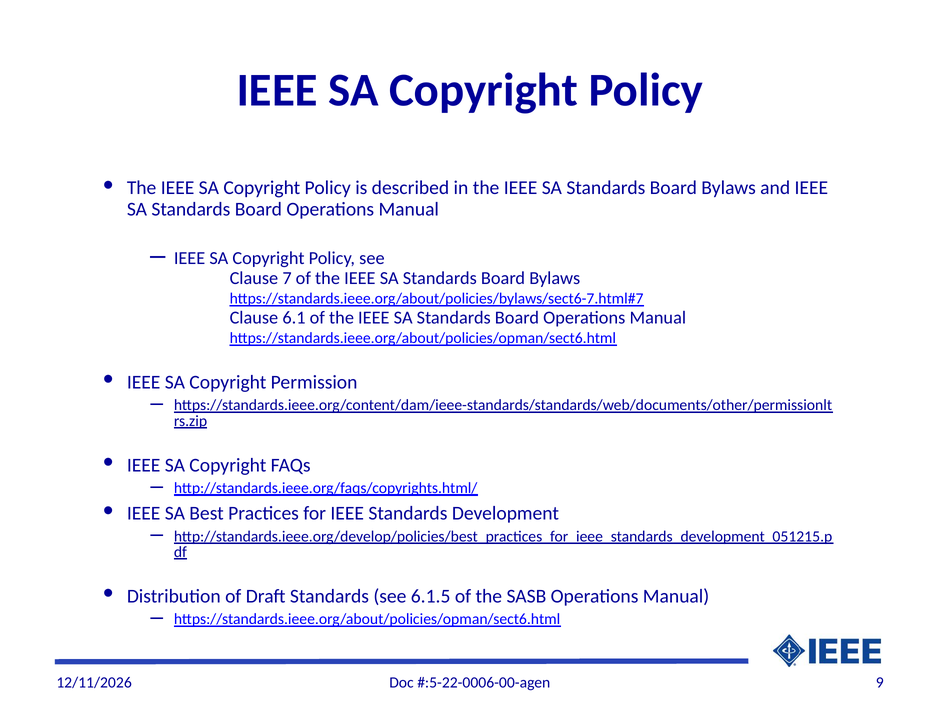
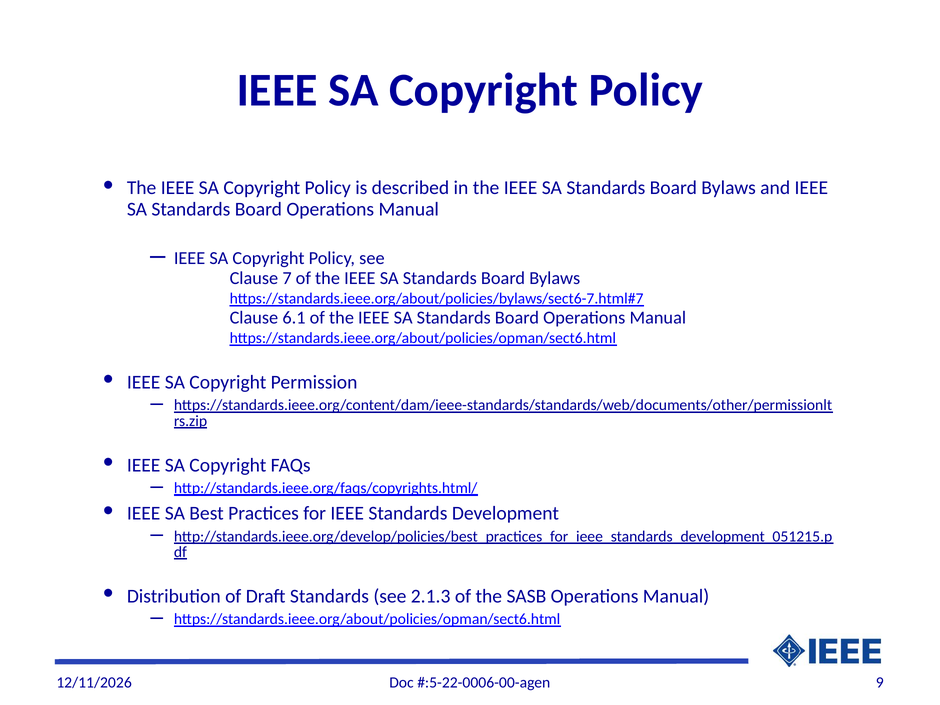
6.1.5: 6.1.5 -> 2.1.3
